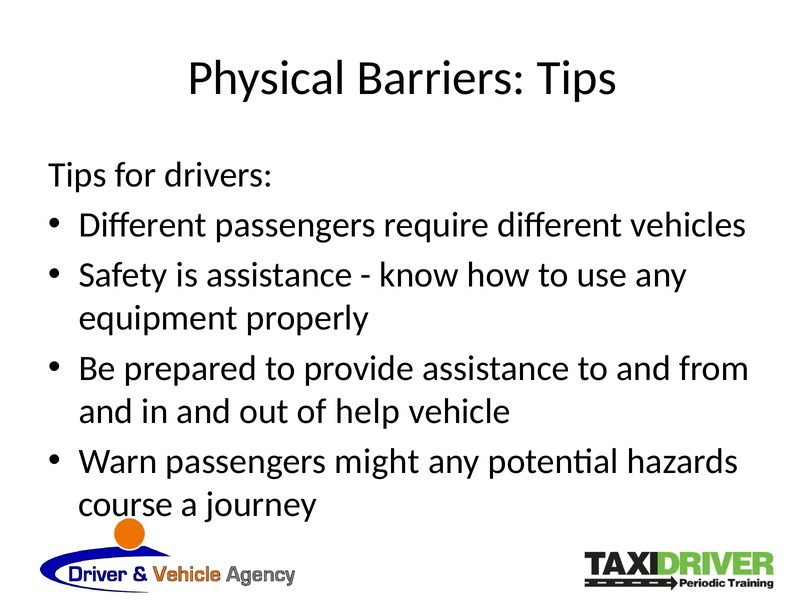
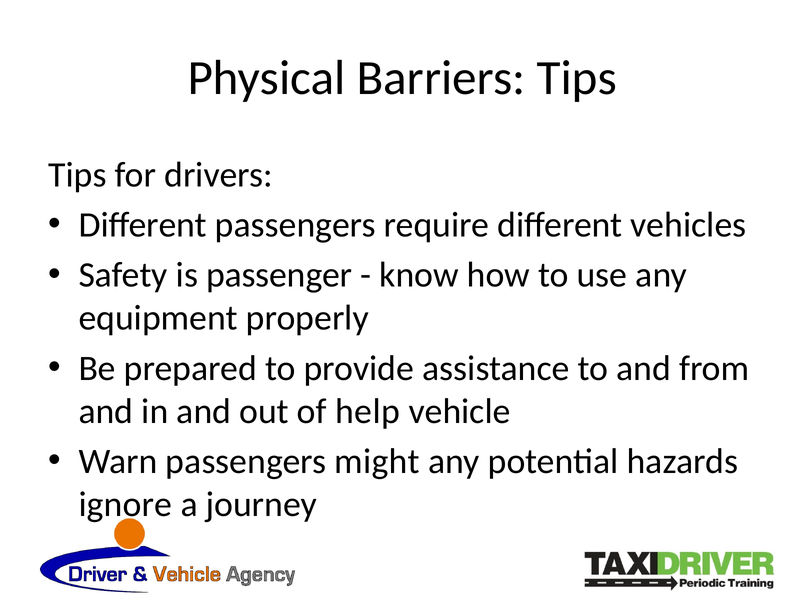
is assistance: assistance -> passenger
course: course -> ignore
